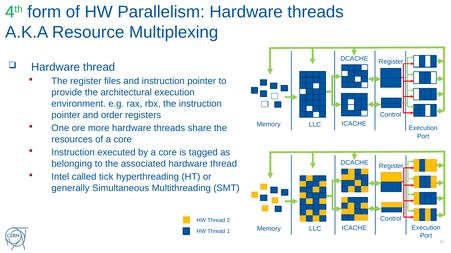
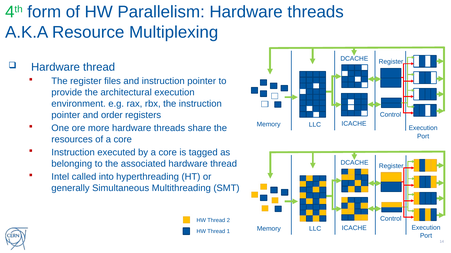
tick: tick -> into
